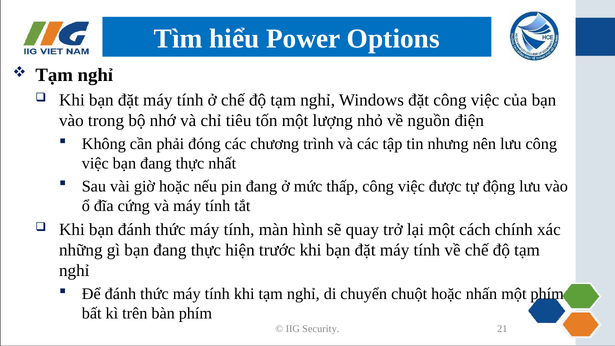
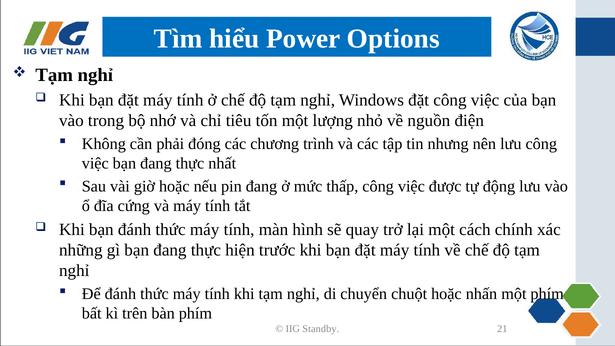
Security: Security -> Standby
